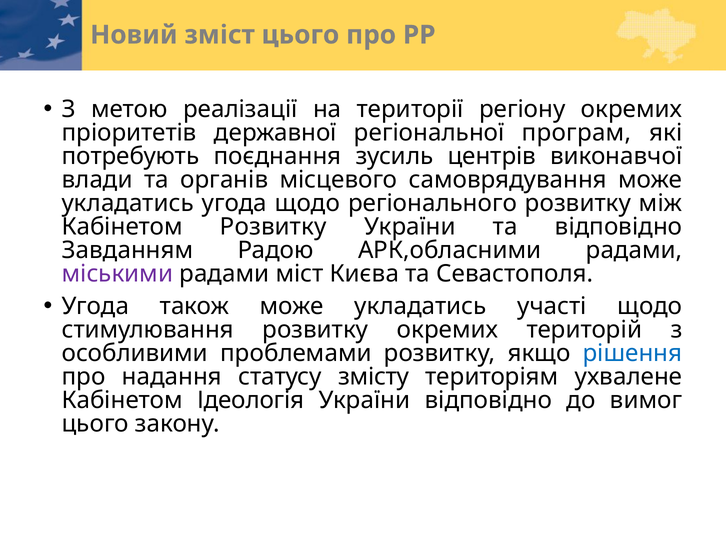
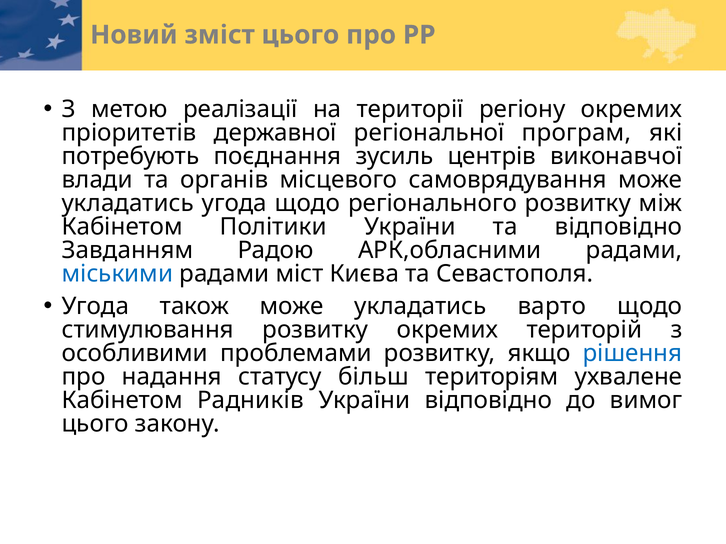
Кабінетом Розвитку: Розвитку -> Політики
міськими colour: purple -> blue
участі: участі -> варто
змісту: змісту -> більш
Ідеологія: Ідеологія -> Радників
